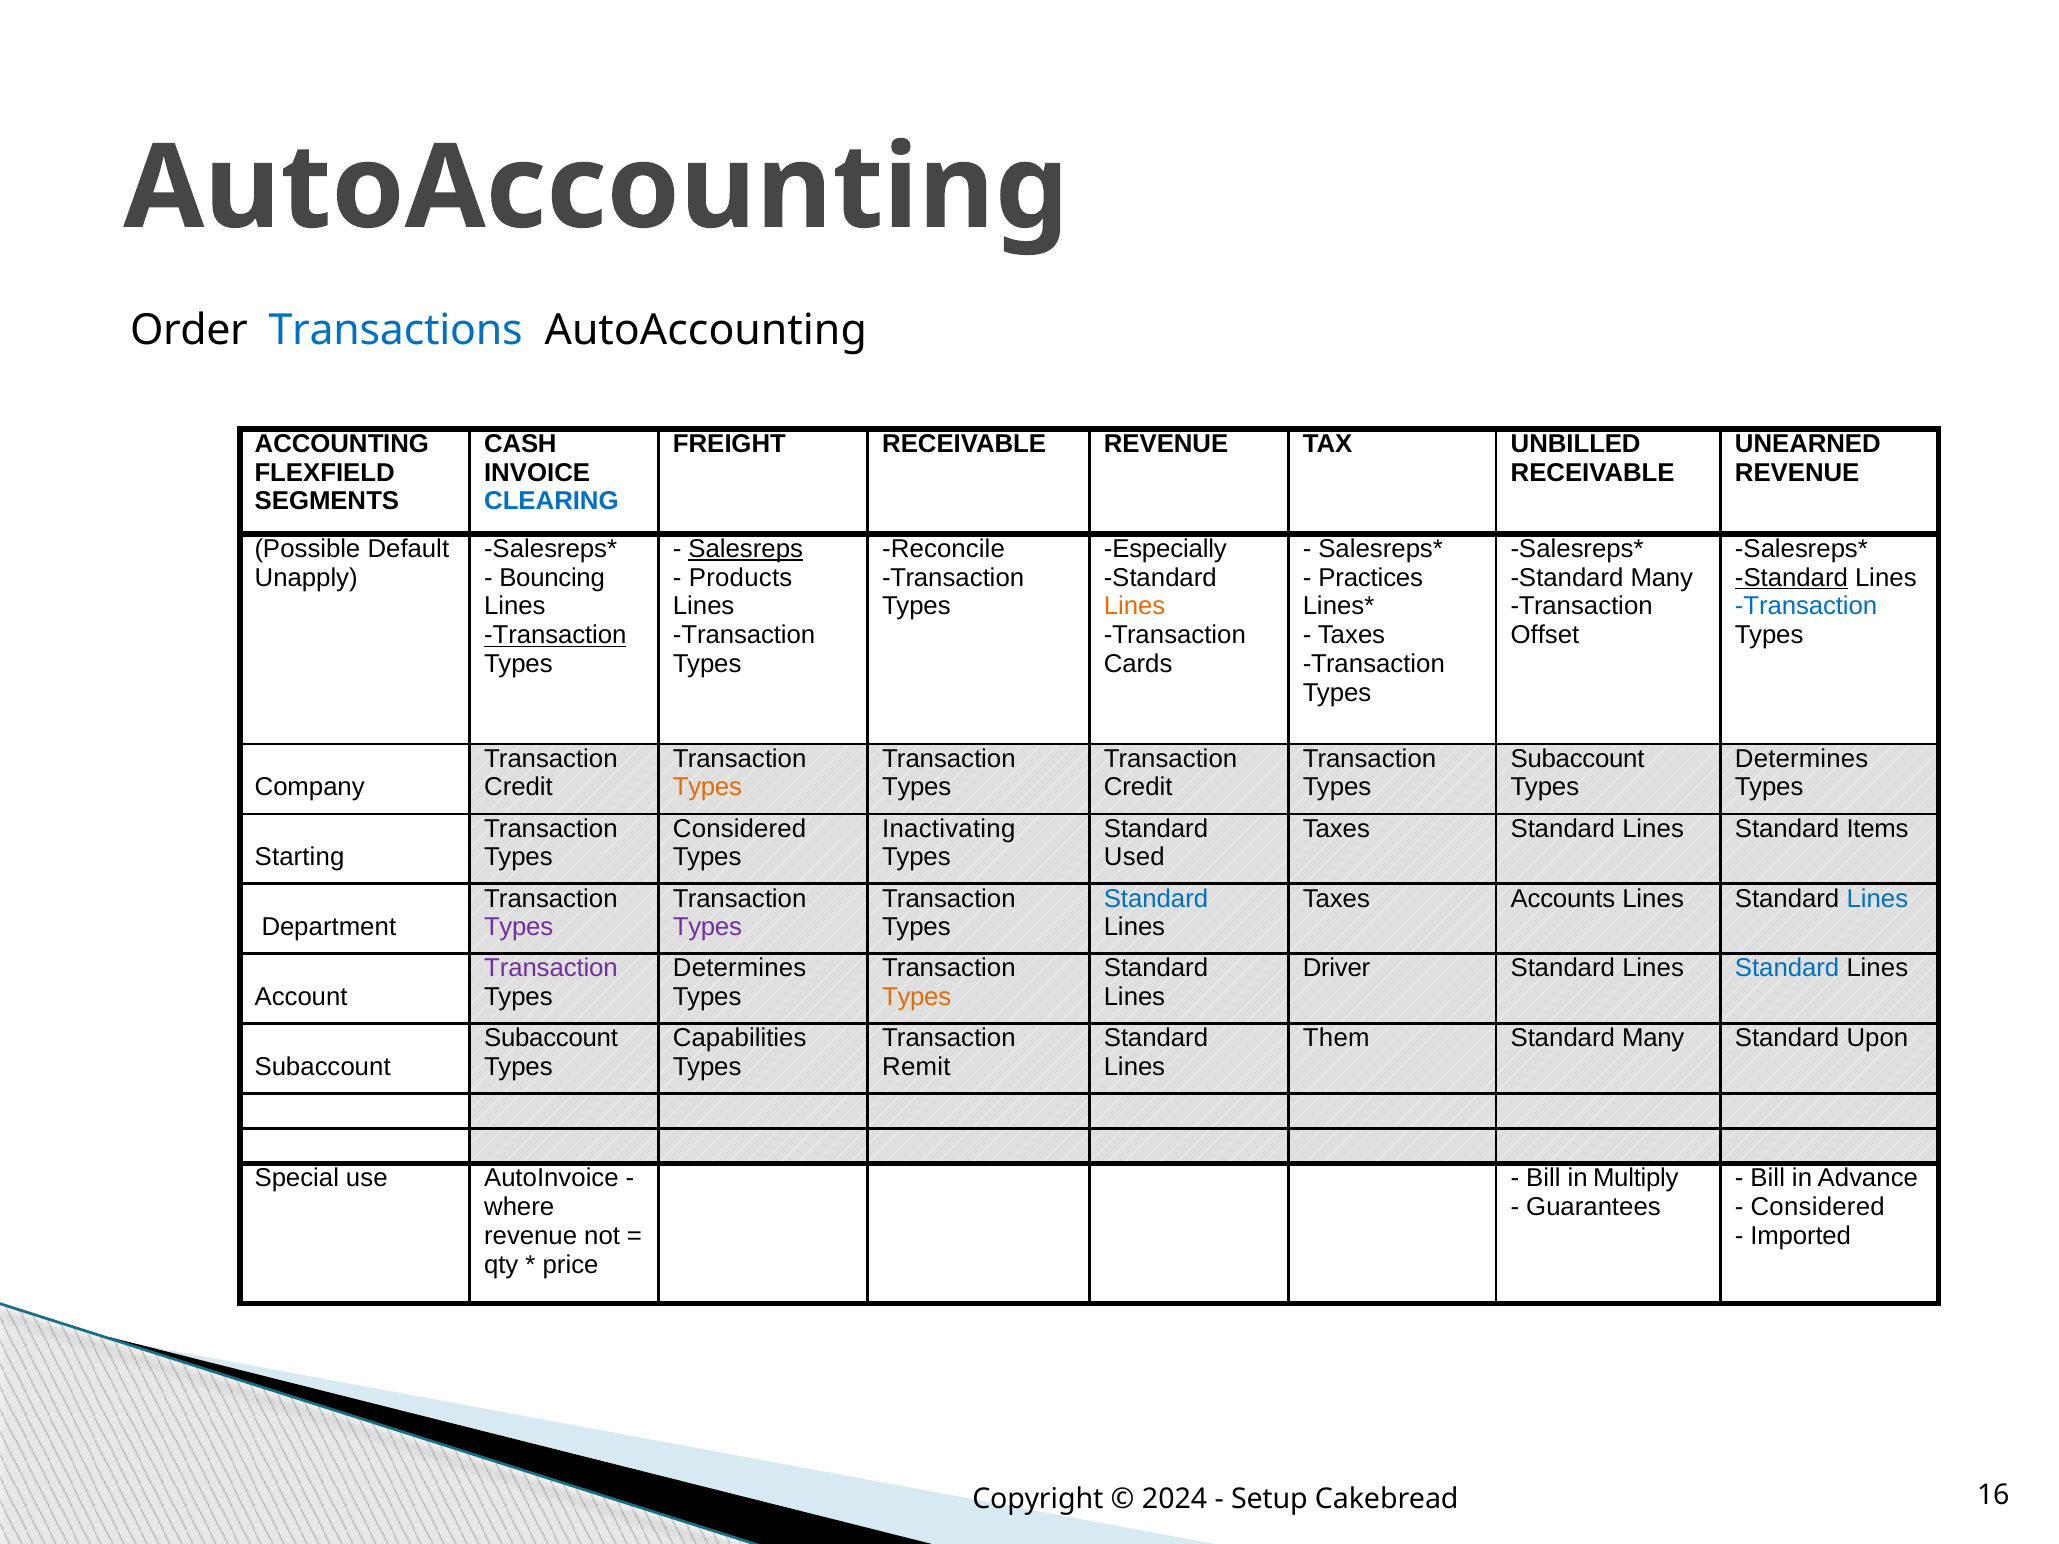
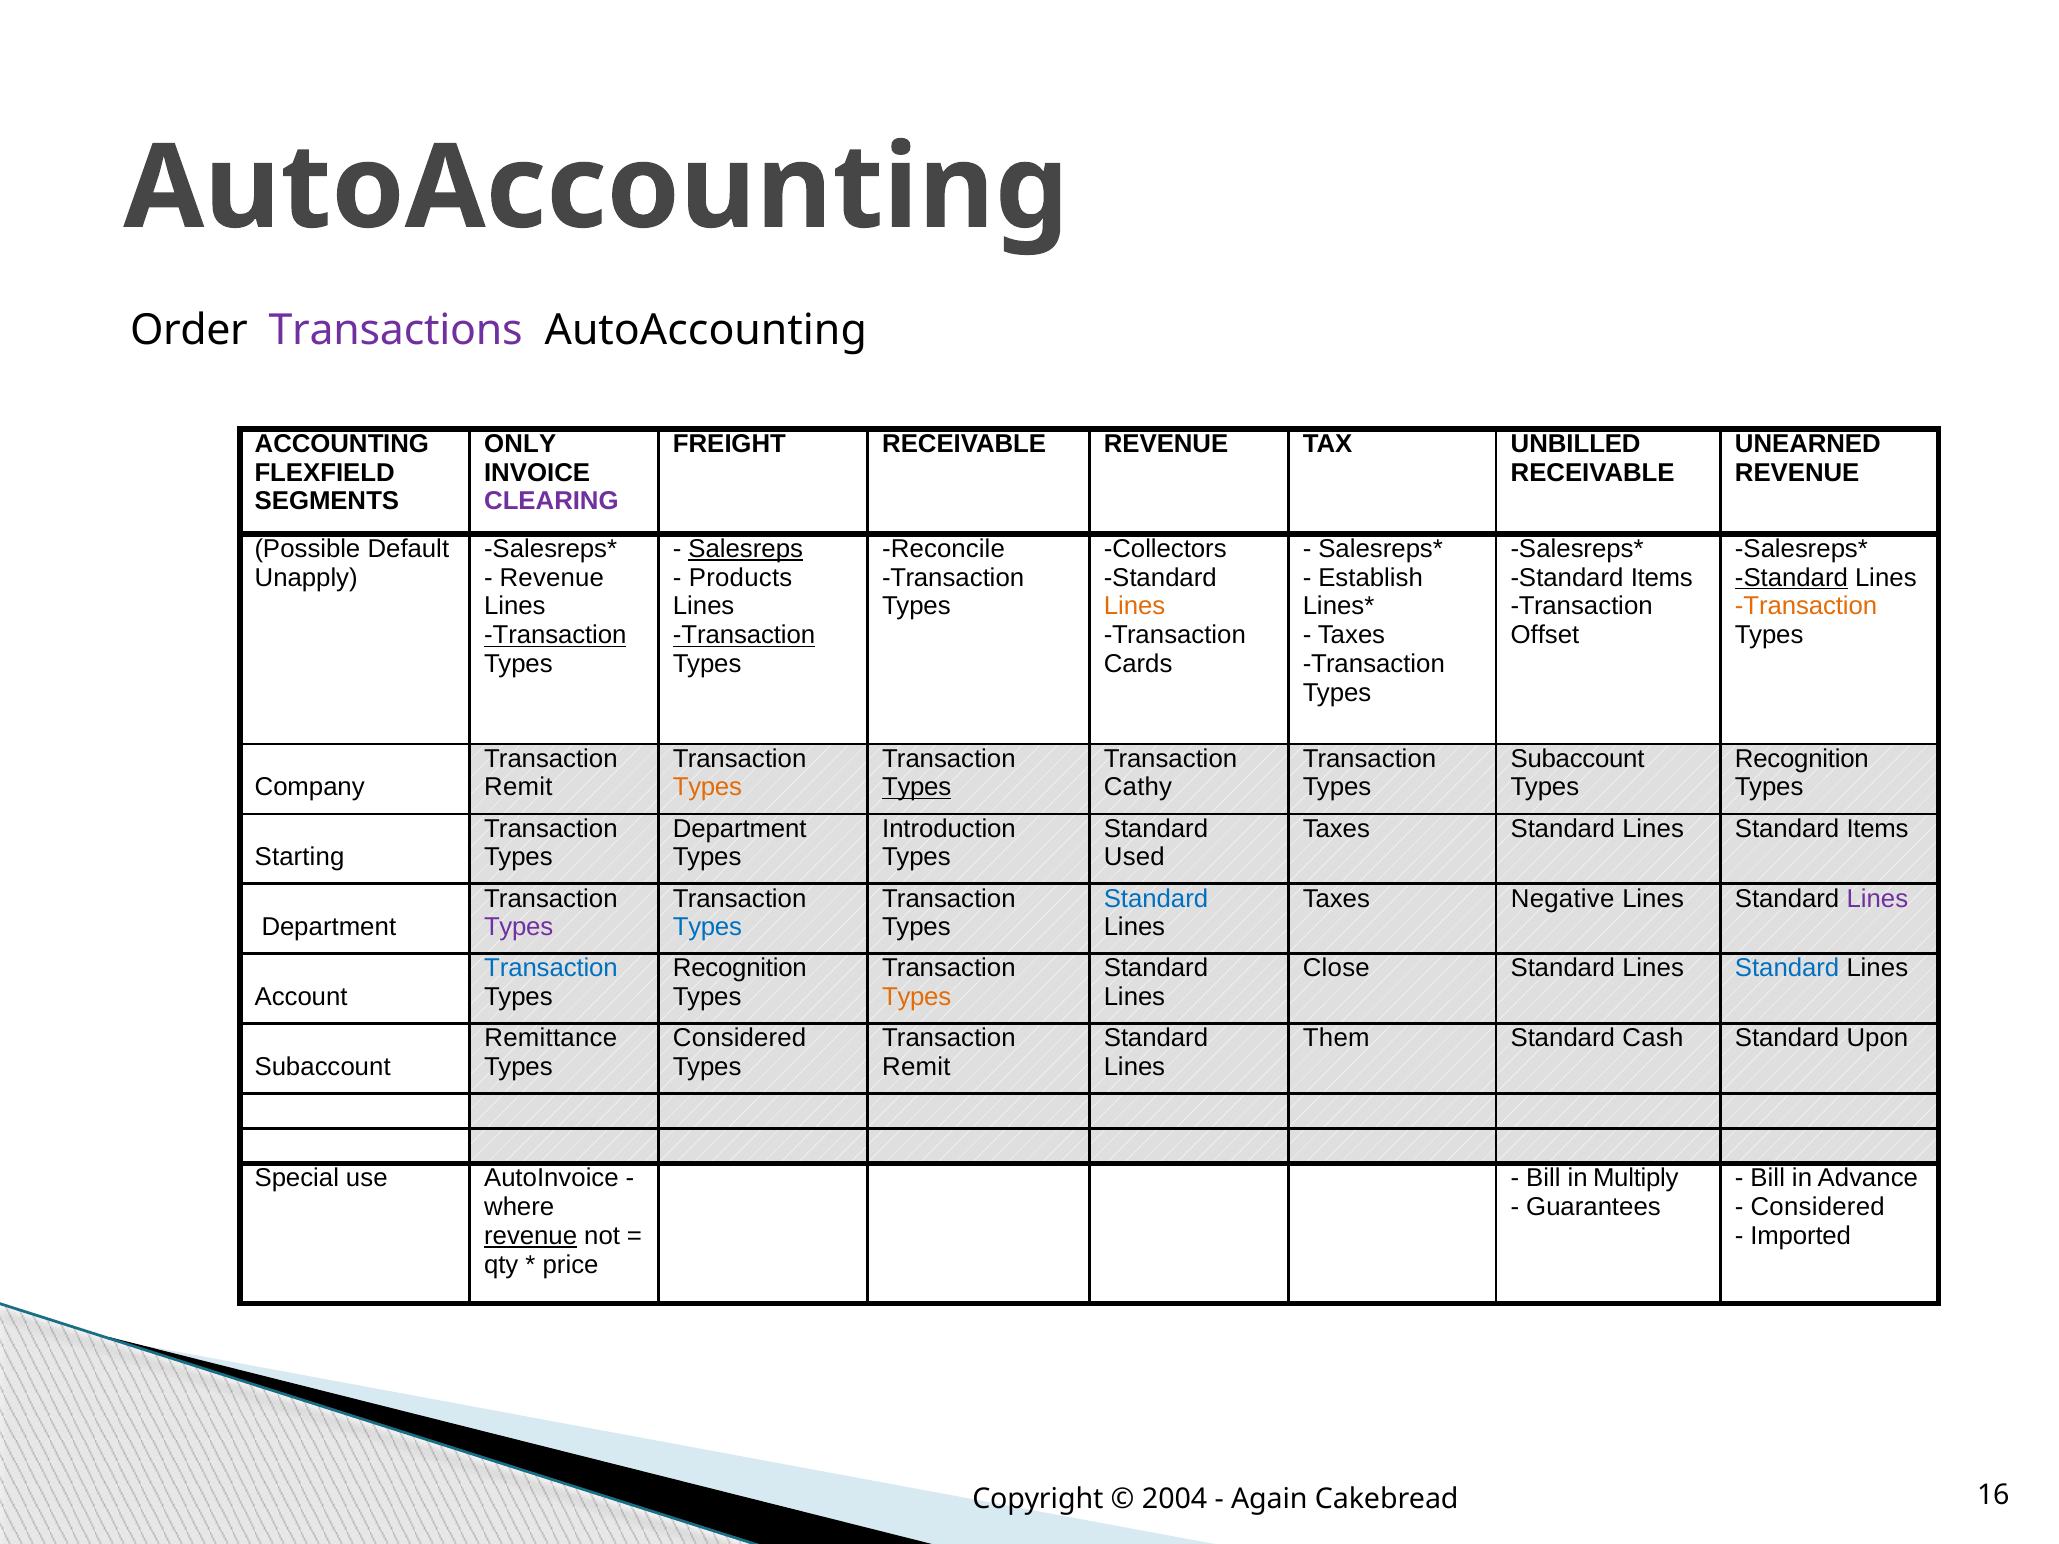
Transactions colour: blue -> purple
CASH: CASH -> ONLY
CLEARING colour: blue -> purple
Especially: Especially -> Collectors
Bouncing at (552, 578): Bouncing -> Revenue
Practices: Practices -> Establish
Many at (1662, 578): Many -> Items
Transaction at (1806, 607) colour: blue -> orange
Transaction at (744, 635) underline: none -> present
Determines at (1802, 759): Determines -> Recognition
Credit at (518, 788): Credit -> Remit
Types at (917, 788) underline: none -> present
Credit at (1138, 788): Credit -> Cathy
Considered at (740, 829): Considered -> Department
Inactivating: Inactivating -> Introduction
Accounts: Accounts -> Negative
Lines at (1877, 899) colour: blue -> purple
Types at (707, 928) colour: purple -> blue
Transaction at (551, 969) colour: purple -> blue
Determines at (740, 969): Determines -> Recognition
Driver: Driver -> Close
Subaccount at (551, 1039): Subaccount -> Remittance
Capabilities at (740, 1039): Capabilities -> Considered
Many at (1653, 1039): Many -> Cash
revenue at (531, 1236) underline: none -> present
2024: 2024 -> 2004
Setup: Setup -> Again
